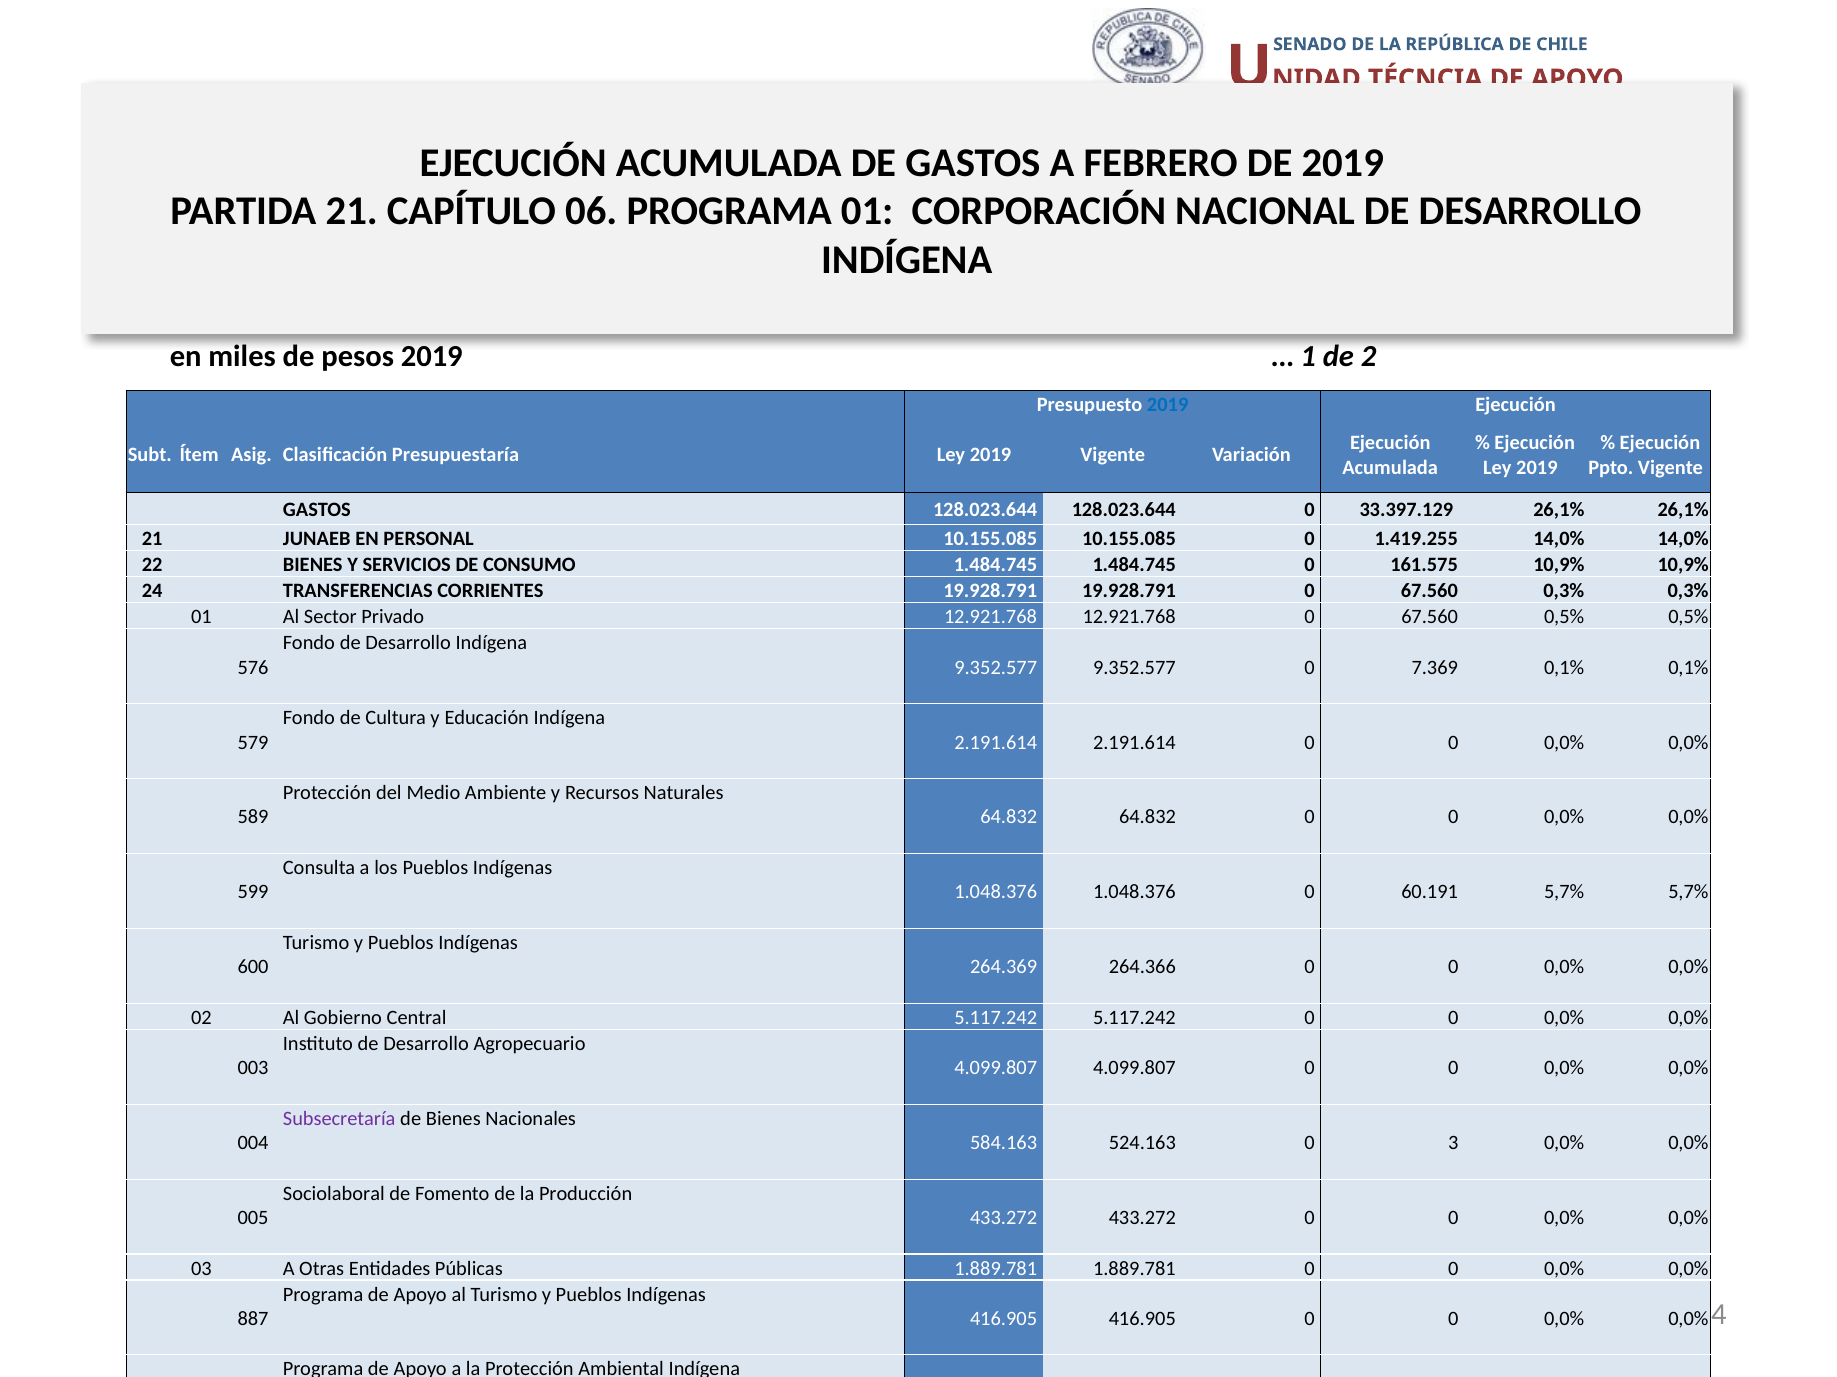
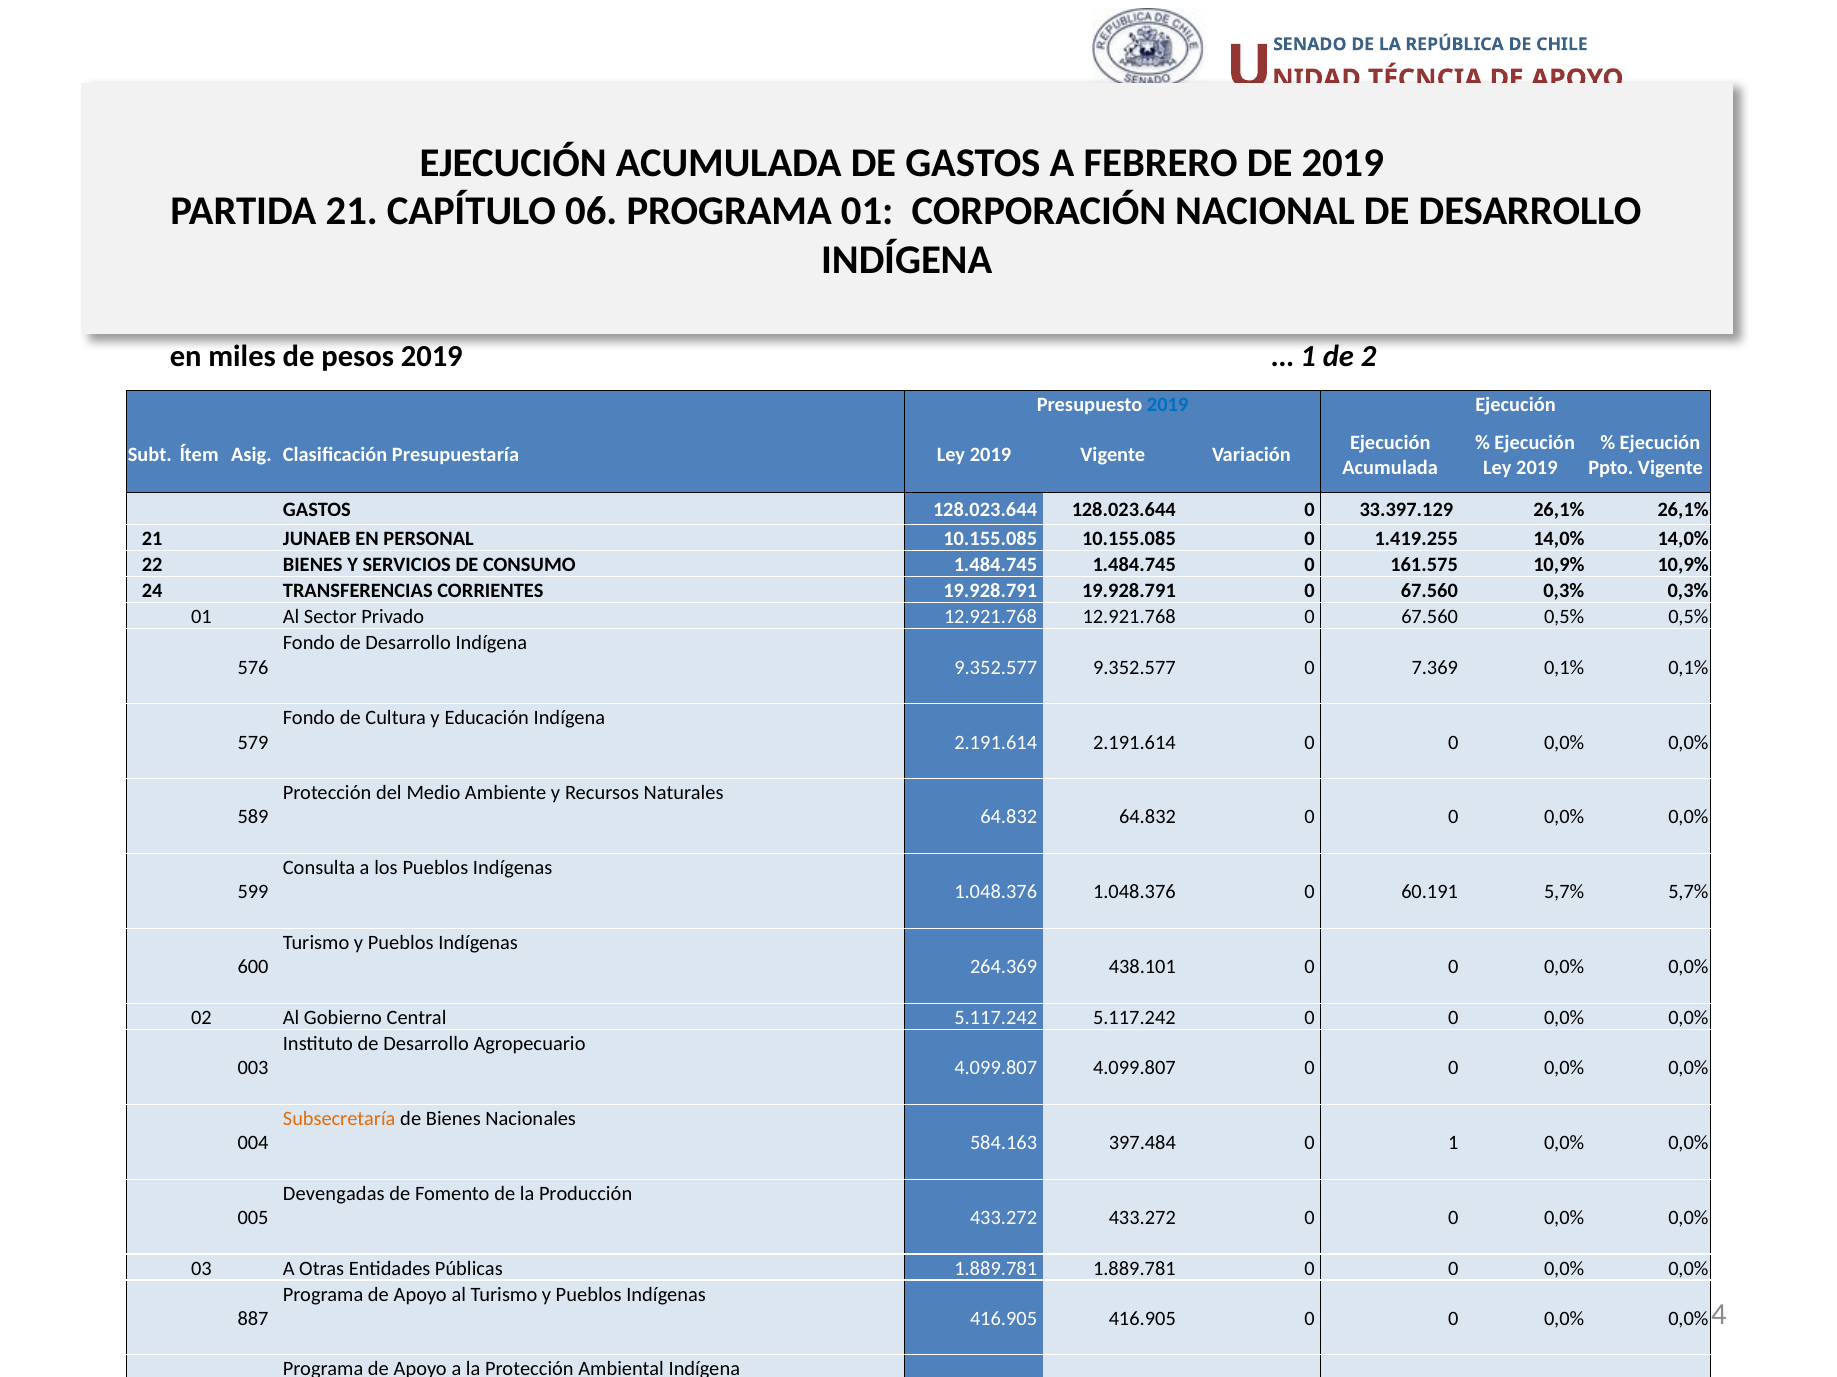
264.366: 264.366 -> 438.101
Subsecretaría colour: purple -> orange
524.163: 524.163 -> 397.484
0 3: 3 -> 1
Sociolaboral: Sociolaboral -> Devengadas
